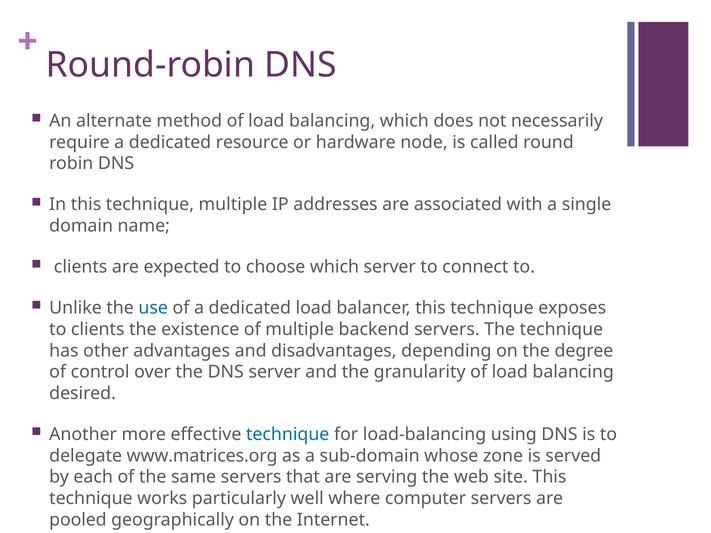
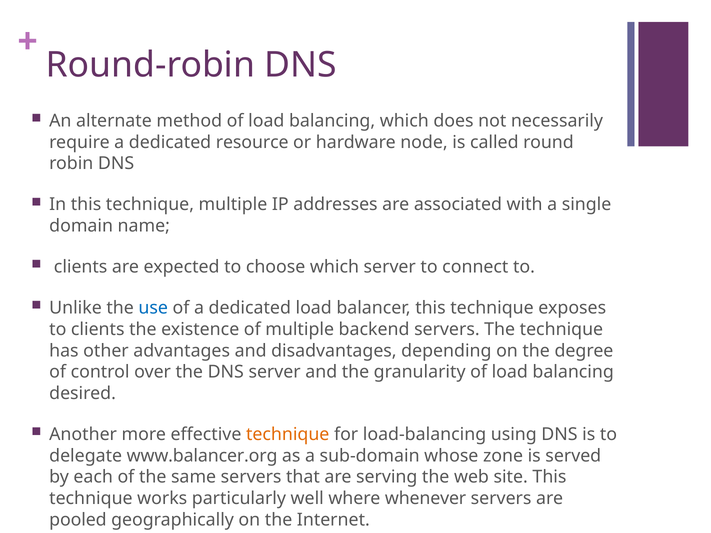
technique at (288, 435) colour: blue -> orange
www.matrices.org: www.matrices.org -> www.balancer.org
computer: computer -> whenever
